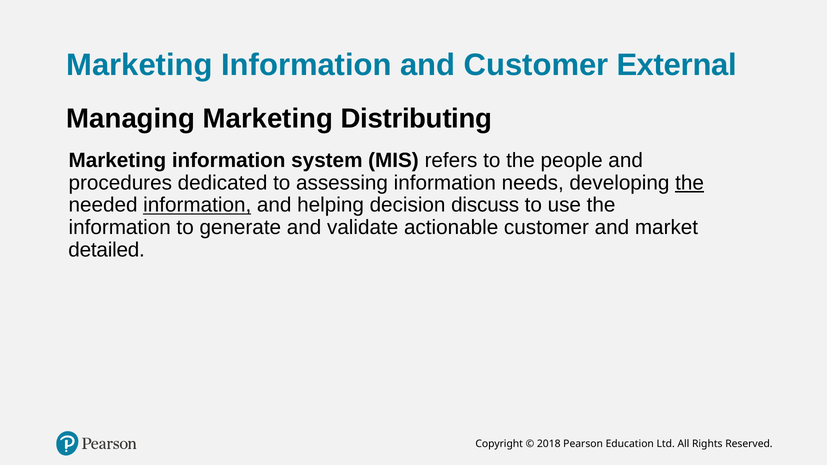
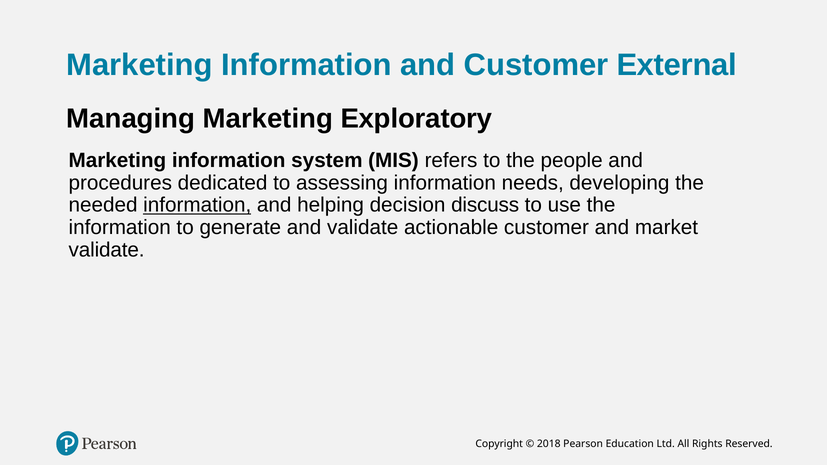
Distributing: Distributing -> Exploratory
the at (690, 183) underline: present -> none
detailed at (107, 250): detailed -> validate
